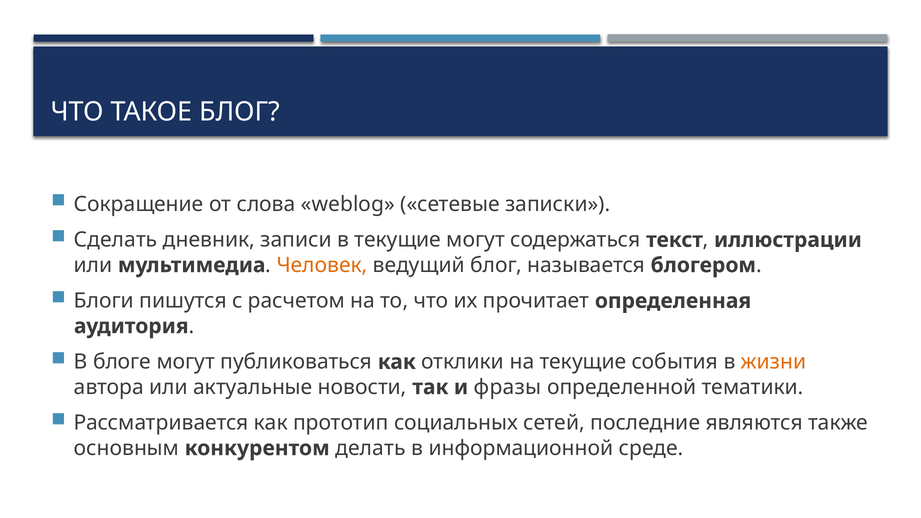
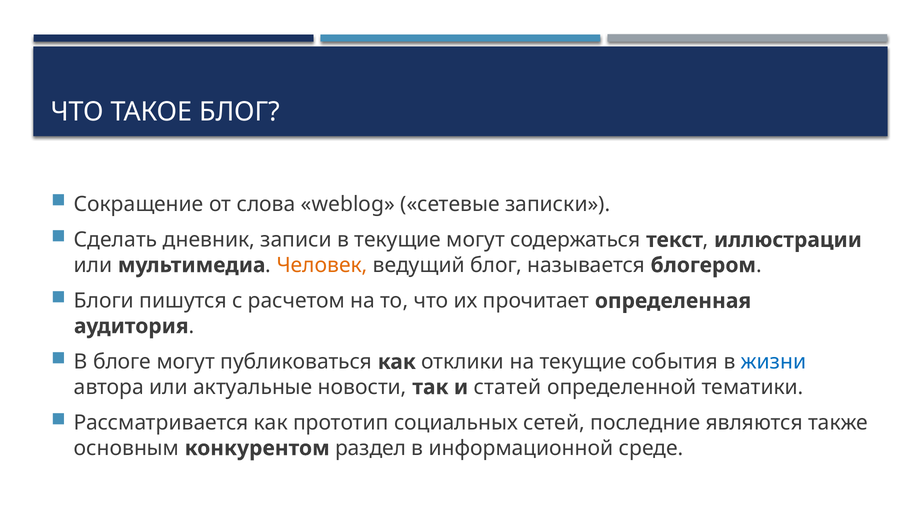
жизни colour: orange -> blue
фразы: фразы -> статей
делать: делать -> раздел
